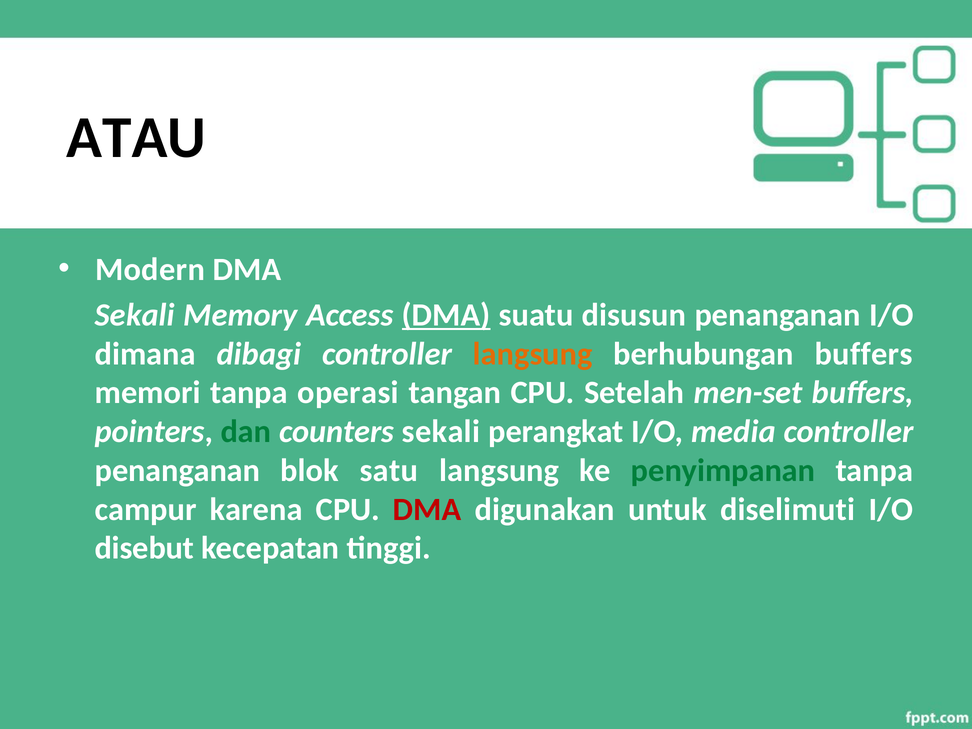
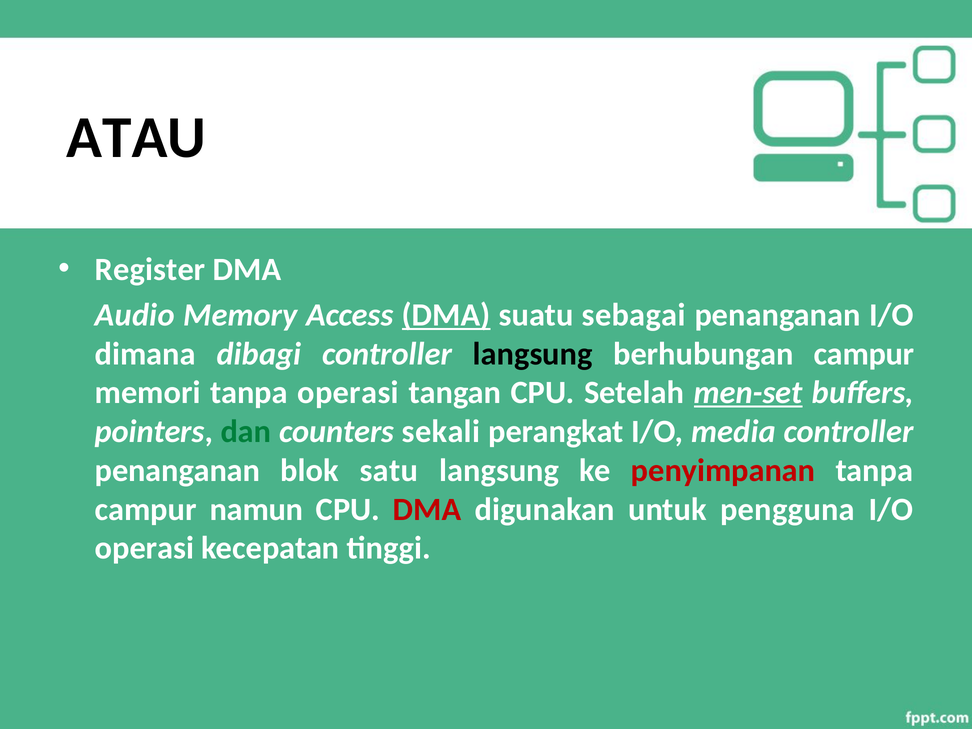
Modern: Modern -> Register
Sekali at (135, 315): Sekali -> Audio
disusun: disusun -> sebagai
langsung at (533, 354) colour: orange -> black
berhubungan buffers: buffers -> campur
men-set underline: none -> present
penyimpanan colour: green -> red
karena: karena -> namun
diselimuti: diselimuti -> pengguna
disebut at (144, 548): disebut -> operasi
